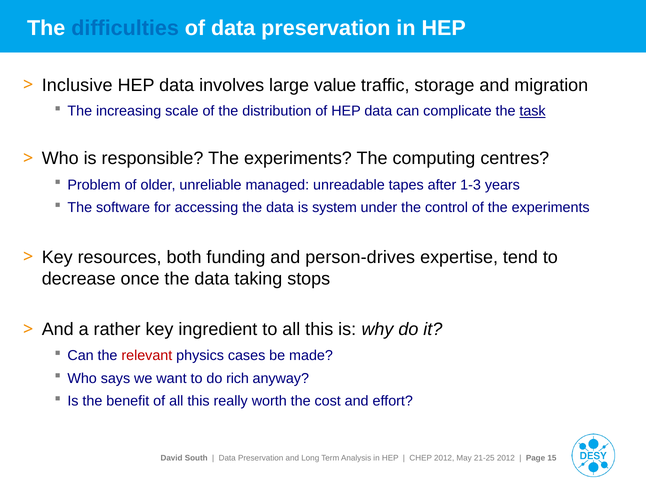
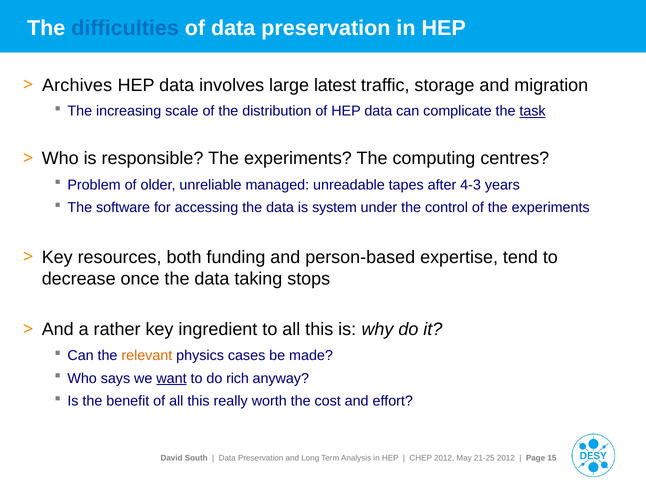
Inclusive: Inclusive -> Archives
value: value -> latest
1-3: 1-3 -> 4-3
person-drives: person-drives -> person-based
relevant colour: red -> orange
want underline: none -> present
